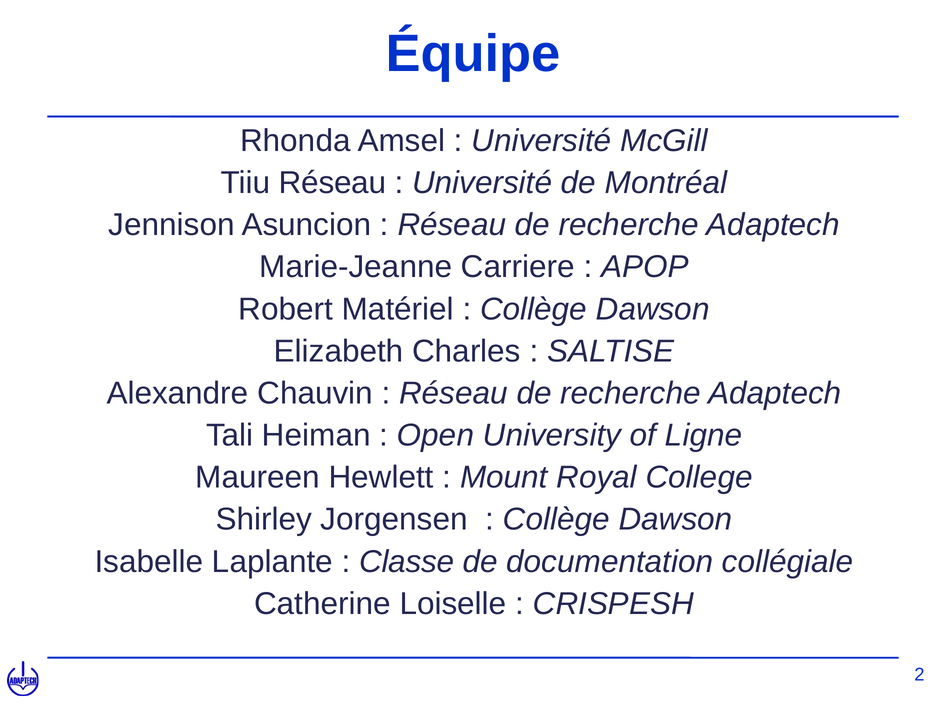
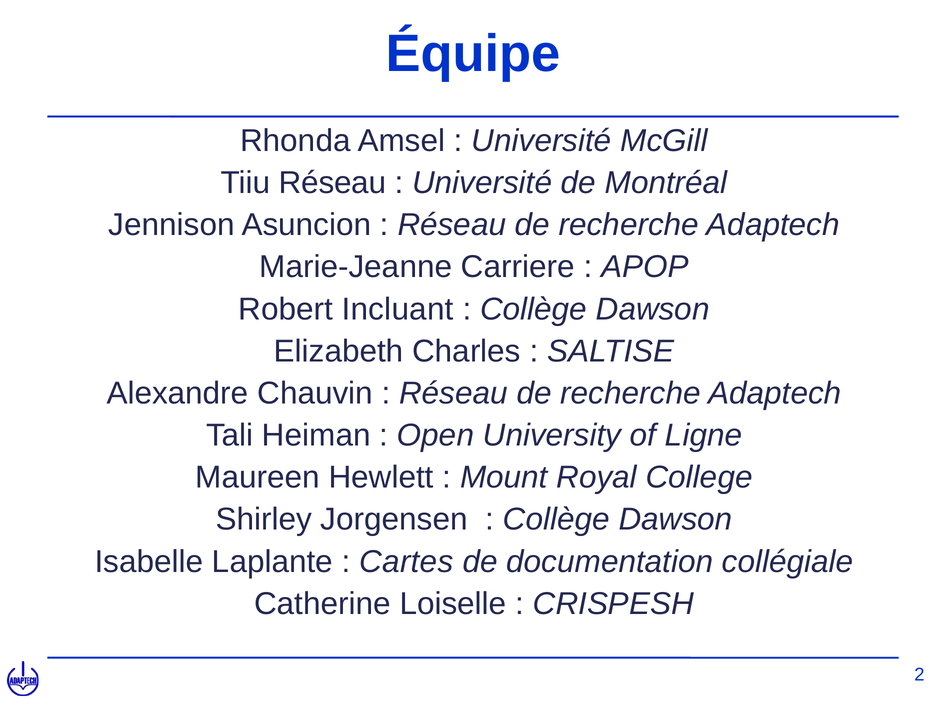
Matériel: Matériel -> Incluant
Classe: Classe -> Cartes
